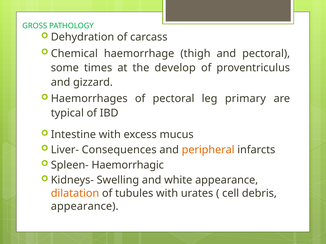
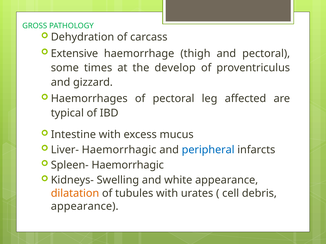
Chemical: Chemical -> Extensive
primary: primary -> affected
Liver- Consequences: Consequences -> Haemorrhagic
peripheral colour: orange -> blue
